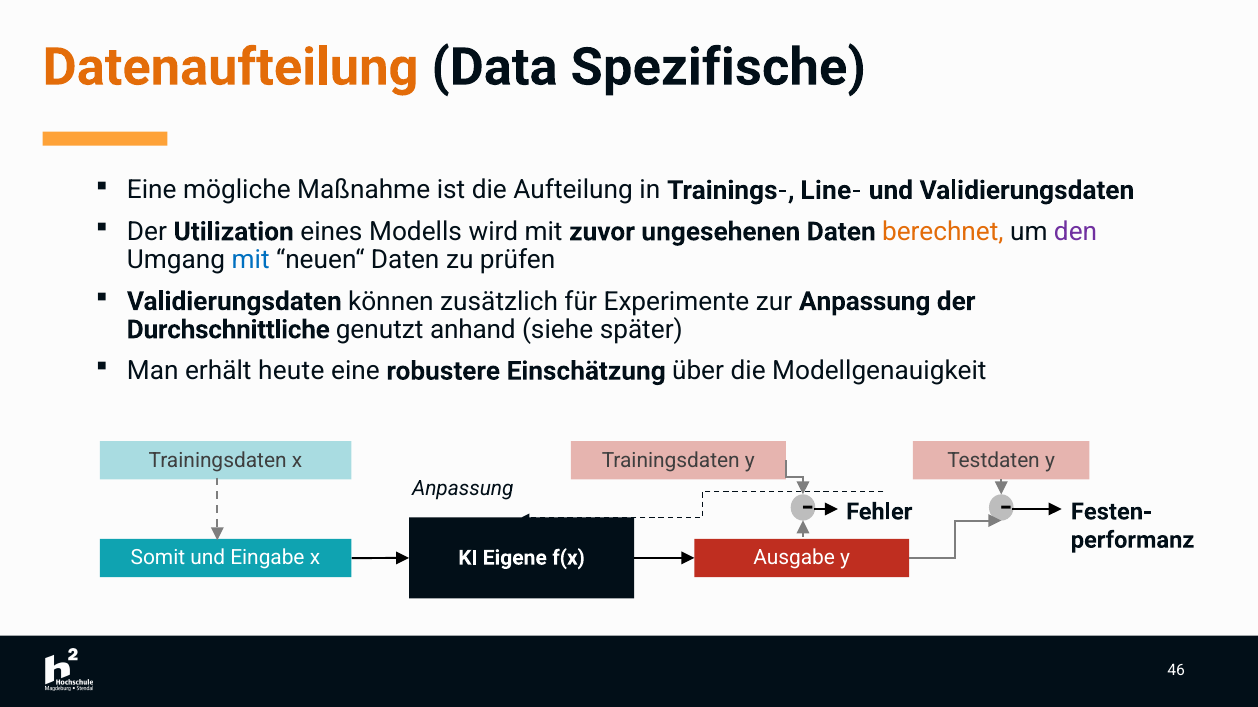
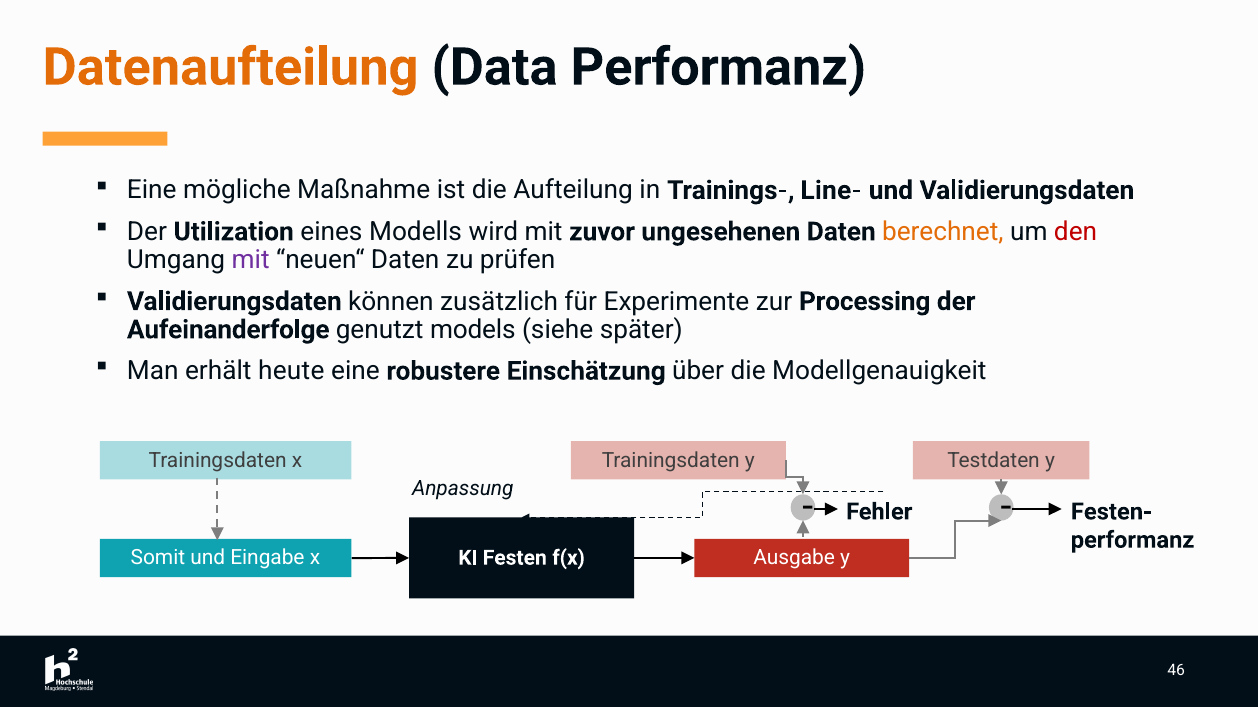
Data Spezifische: Spezifische -> Performanz
den colour: purple -> red
mit at (251, 260) colour: blue -> purple
zur Anpassung: Anpassung -> Processing
Durchschnittliche: Durchschnittliche -> Aufeinanderfolge
anhand: anhand -> models
Eigene: Eigene -> Festen
